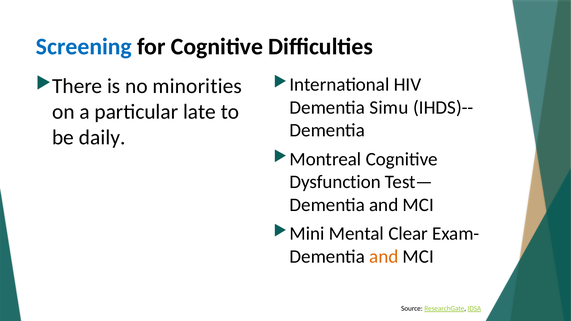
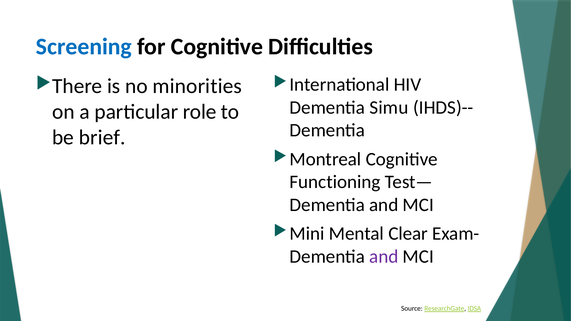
late: late -> role
daily: daily -> brief
Dysfunction: Dysfunction -> Functioning
and at (384, 257) colour: orange -> purple
